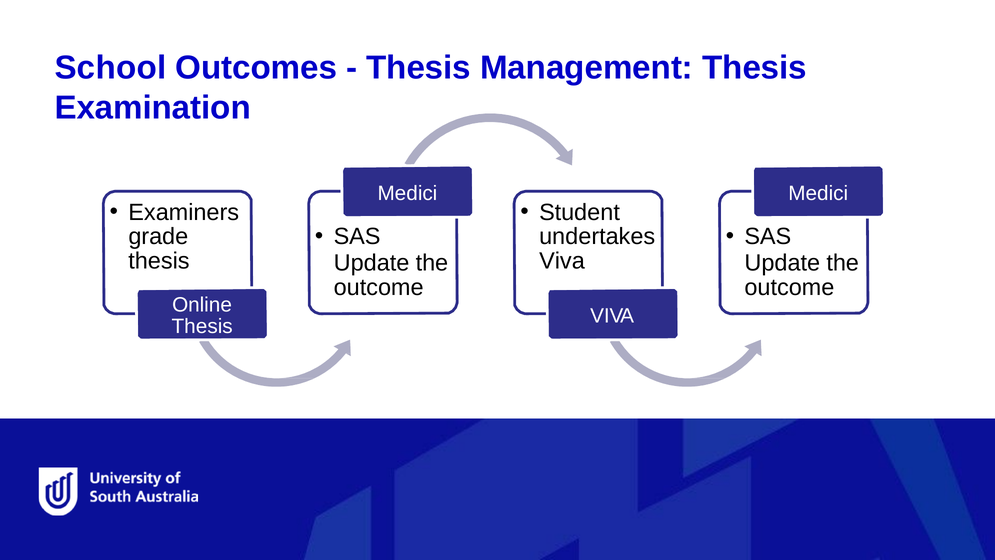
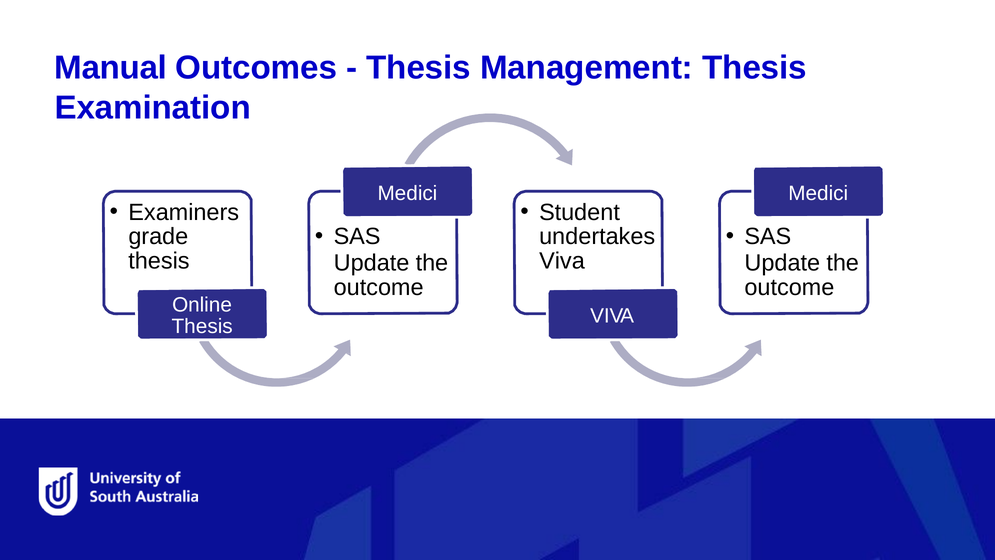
School: School -> Manual
